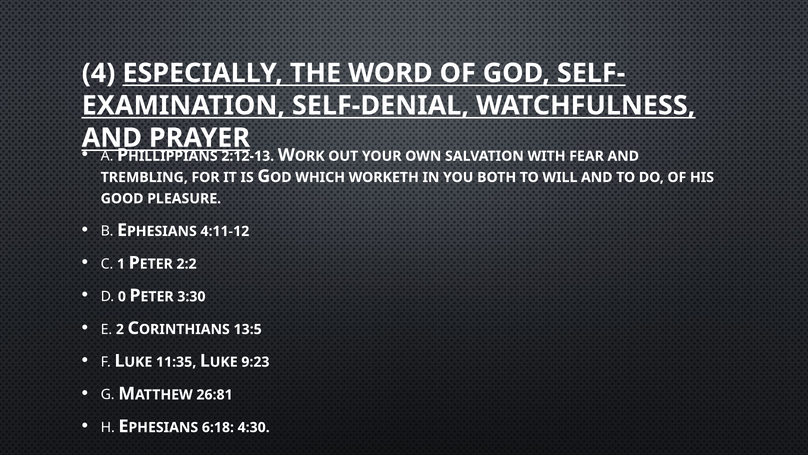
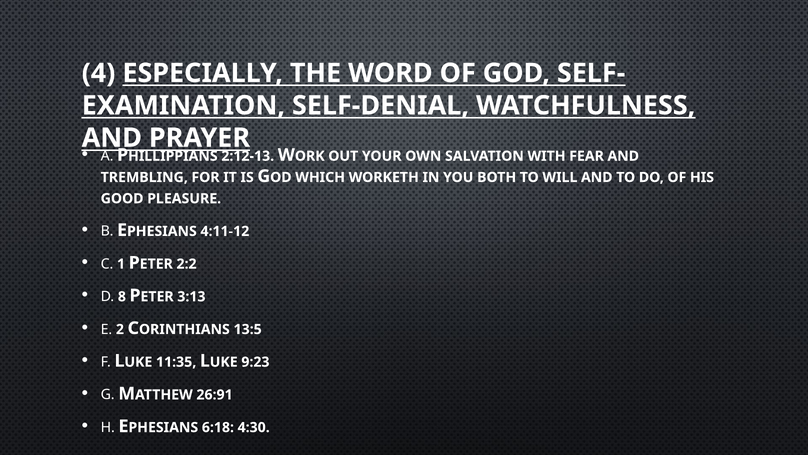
0: 0 -> 8
3:30: 3:30 -> 3:13
26:81: 26:81 -> 26:91
